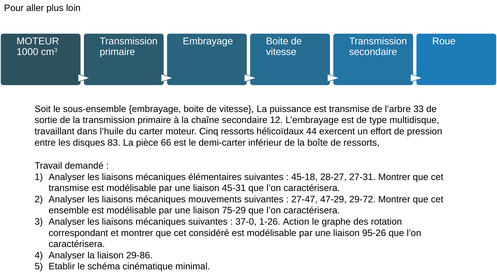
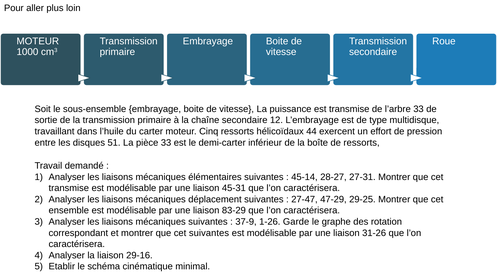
83: 83 -> 51
pièce 66: 66 -> 33
45-18: 45-18 -> 45-14
mouvements: mouvements -> déplacement
29-72: 29-72 -> 29-25
75-29: 75-29 -> 83-29
37-0: 37-0 -> 37-9
Action: Action -> Garde
cet considéré: considéré -> suivantes
95-26: 95-26 -> 31-26
29-86: 29-86 -> 29-16
